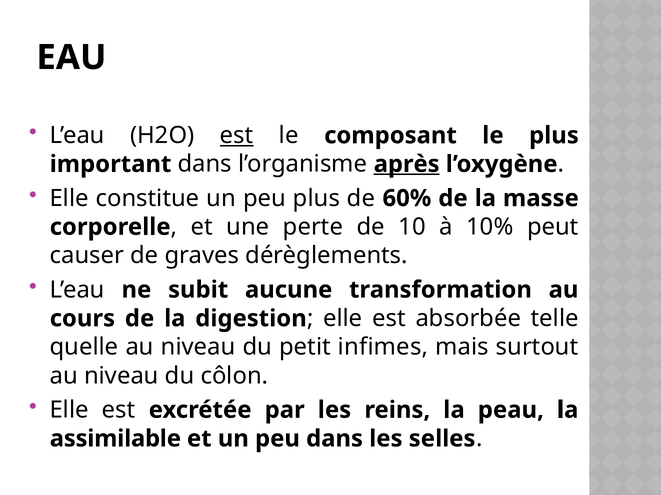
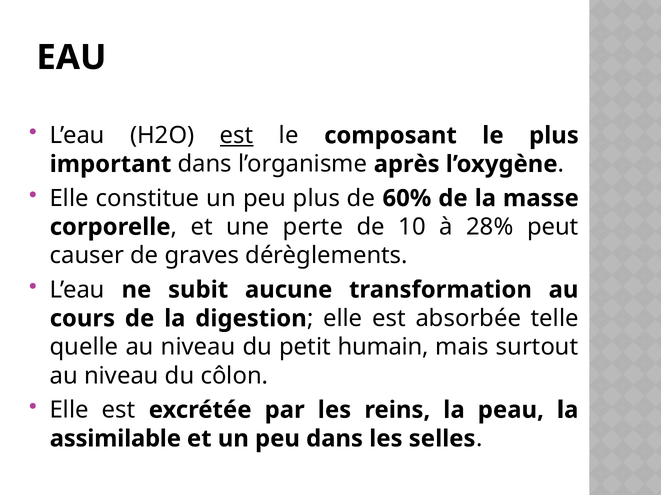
après underline: present -> none
10%: 10% -> 28%
infimes: infimes -> humain
